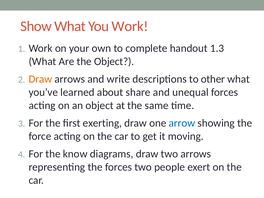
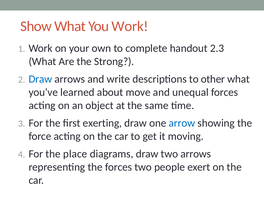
1.3: 1.3 -> 2.3
the Object: Object -> Strong
Draw at (40, 79) colour: orange -> blue
share: share -> move
know: know -> place
